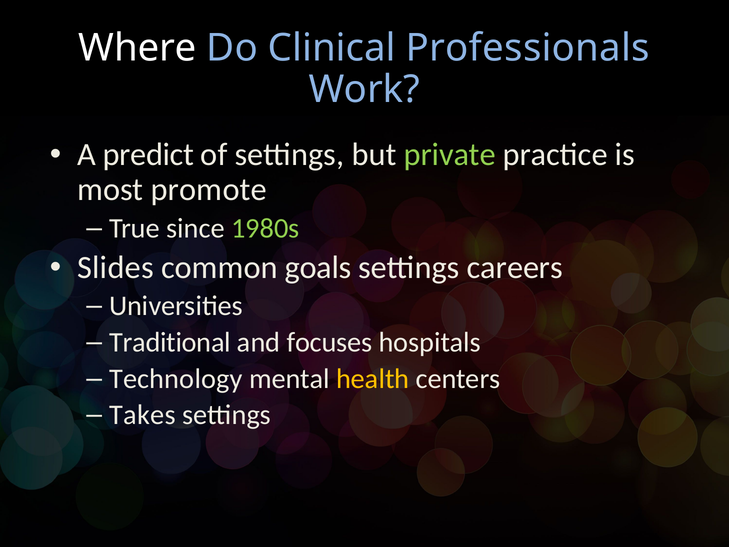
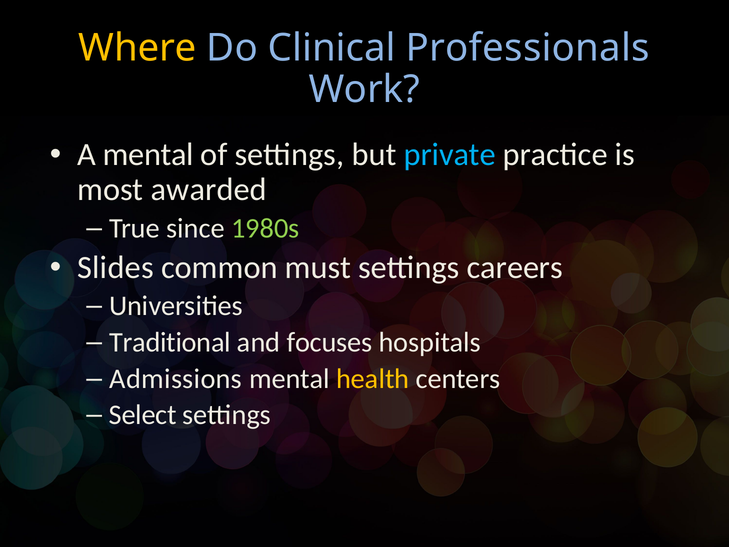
Where colour: white -> yellow
A predict: predict -> mental
private colour: light green -> light blue
promote: promote -> awarded
goals: goals -> must
Technology: Technology -> Admissions
Takes: Takes -> Select
